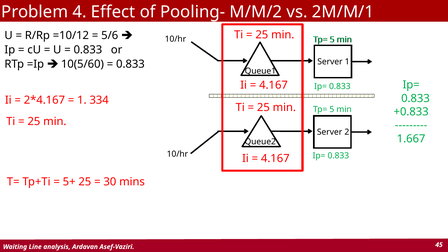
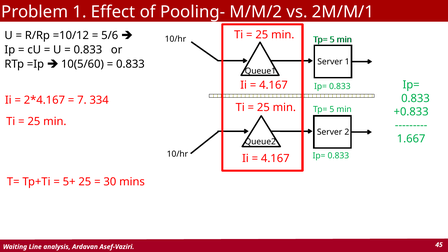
Problem 4: 4 -> 1
1 at (82, 100): 1 -> 7
